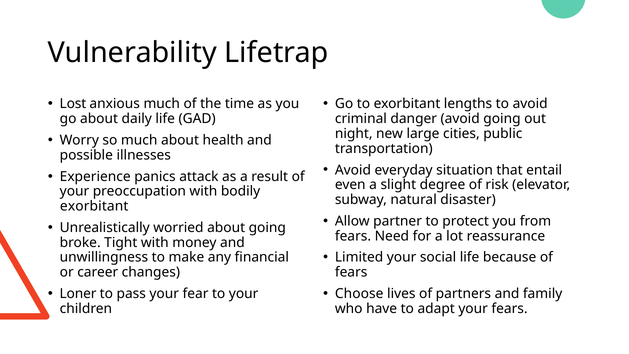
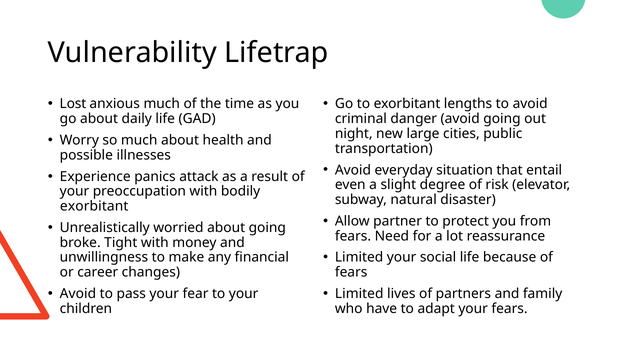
Loner at (78, 294): Loner -> Avoid
Choose at (359, 294): Choose -> Limited
